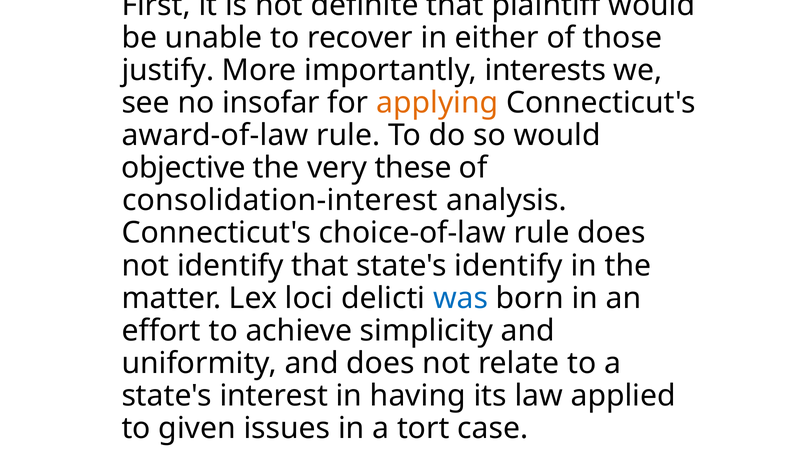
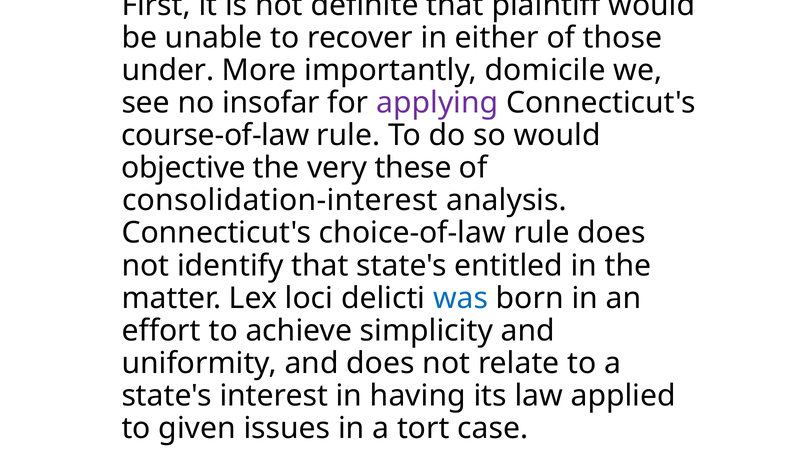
justify: justify -> under
interests: interests -> domicile
applying colour: orange -> purple
award-of-law: award-of-law -> course-of-law
state's identify: identify -> entitled
